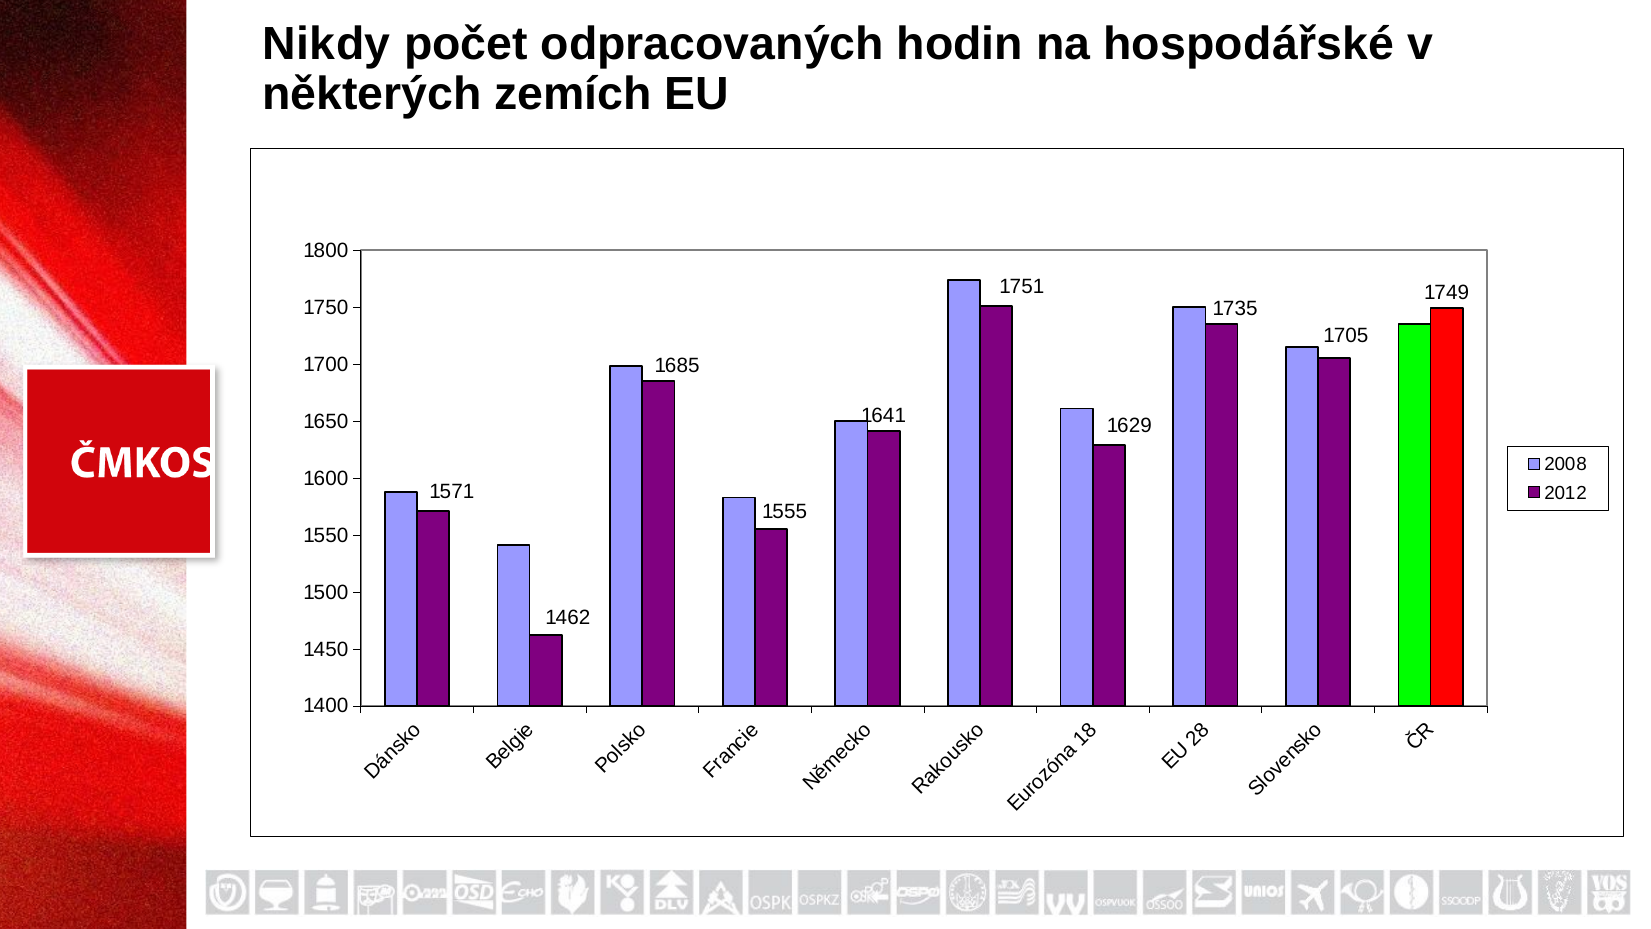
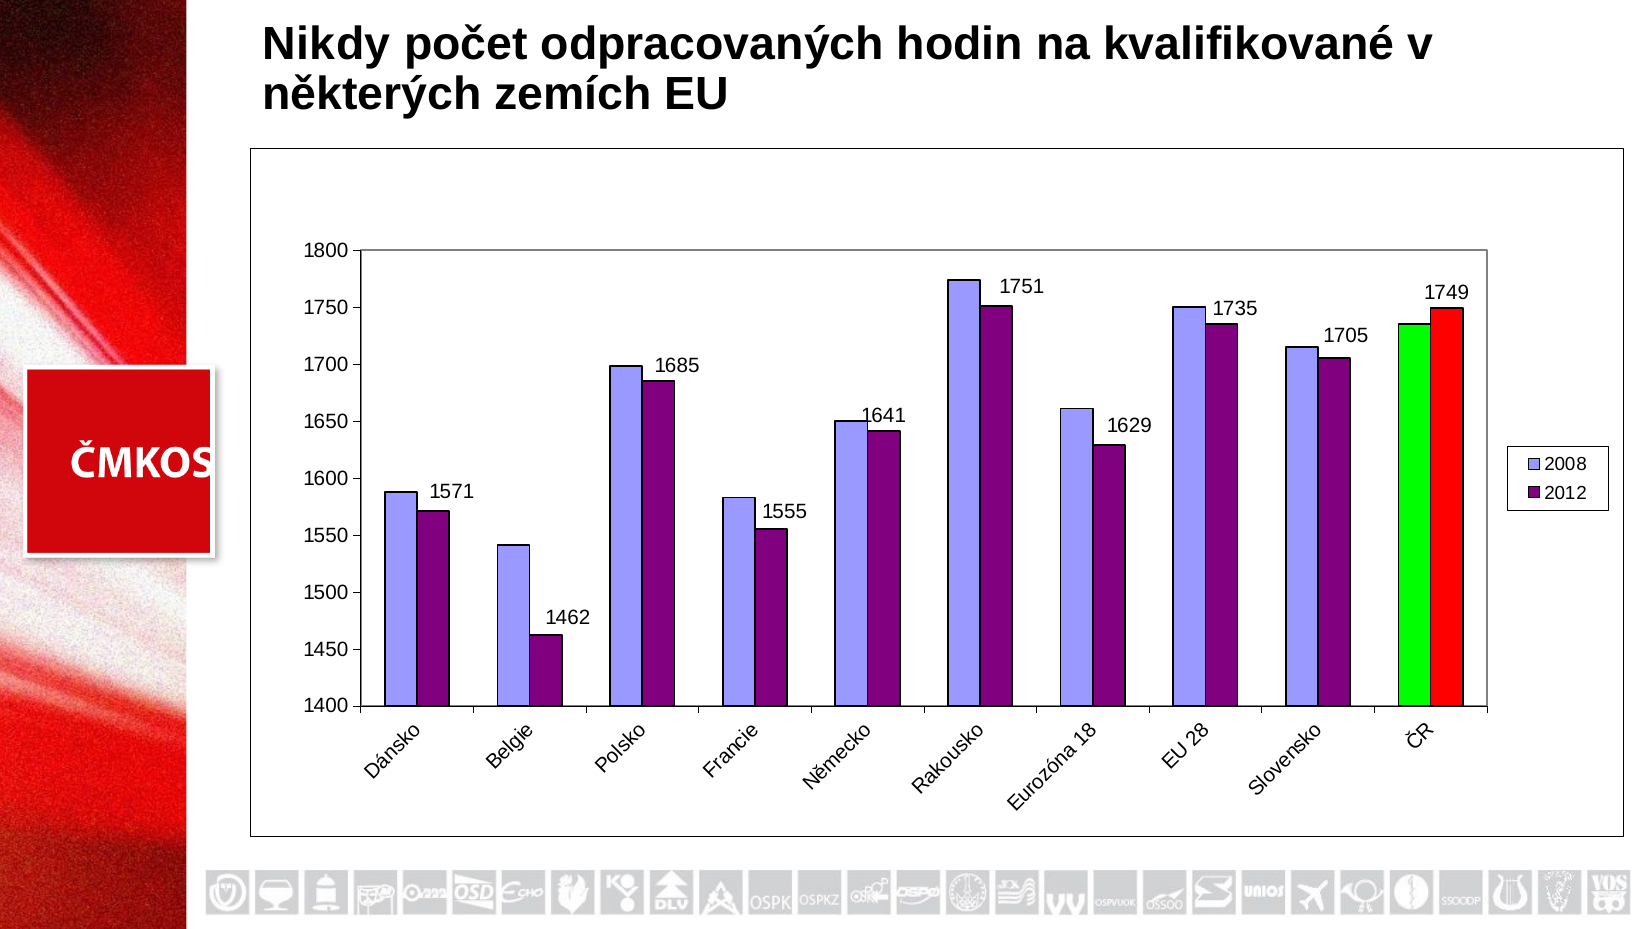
hospodářské: hospodářské -> kvalifikované
